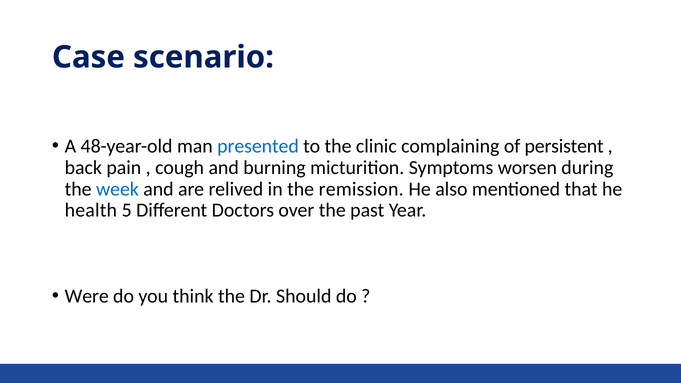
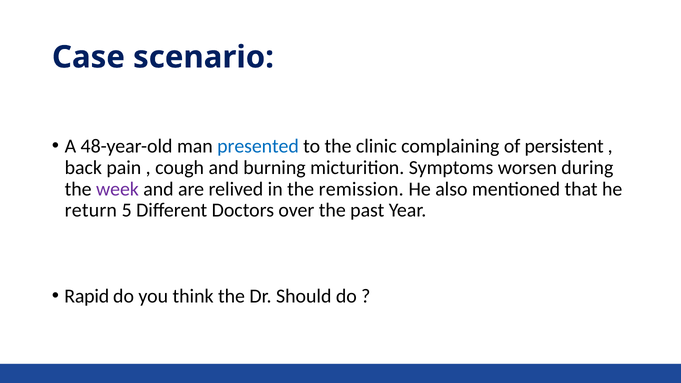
week colour: blue -> purple
health: health -> return
Were: Were -> Rapid
